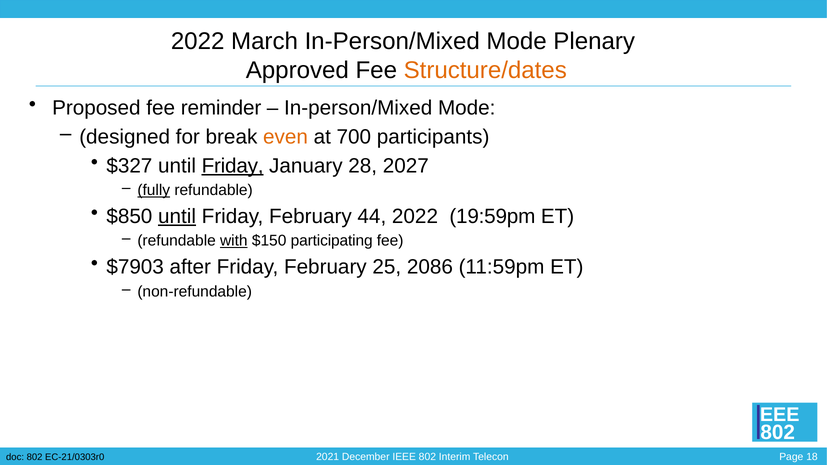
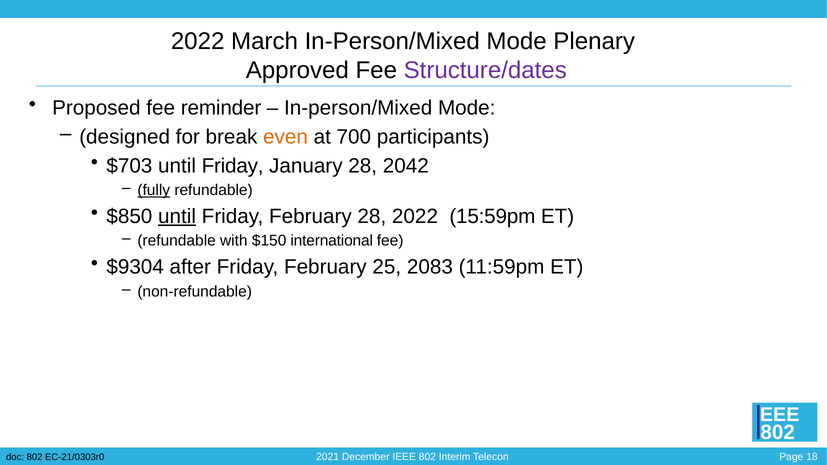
Structure/dates colour: orange -> purple
$327: $327 -> $703
Friday at (233, 166) underline: present -> none
2027: 2027 -> 2042
February 44: 44 -> 28
19:59pm: 19:59pm -> 15:59pm
with underline: present -> none
participating: participating -> international
$7903: $7903 -> $9304
2086: 2086 -> 2083
